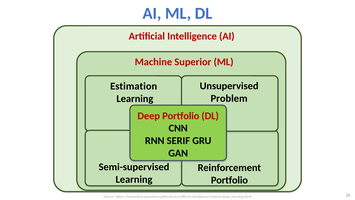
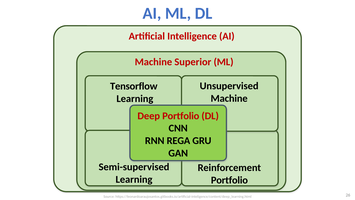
Estimation: Estimation -> Tensorflow
Problem at (229, 98): Problem -> Machine
SERIF: SERIF -> REGA
